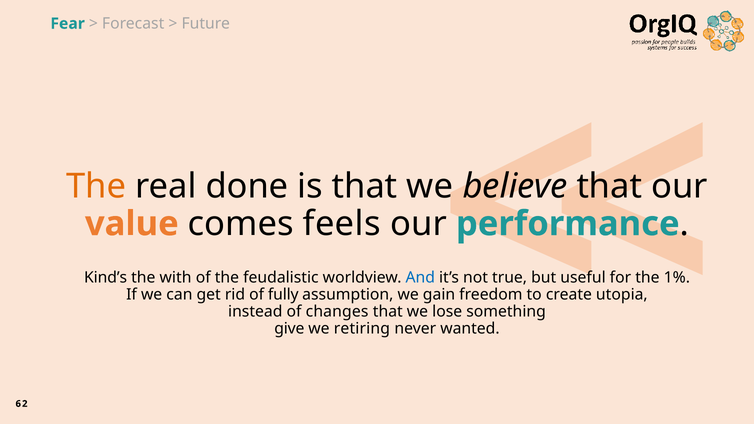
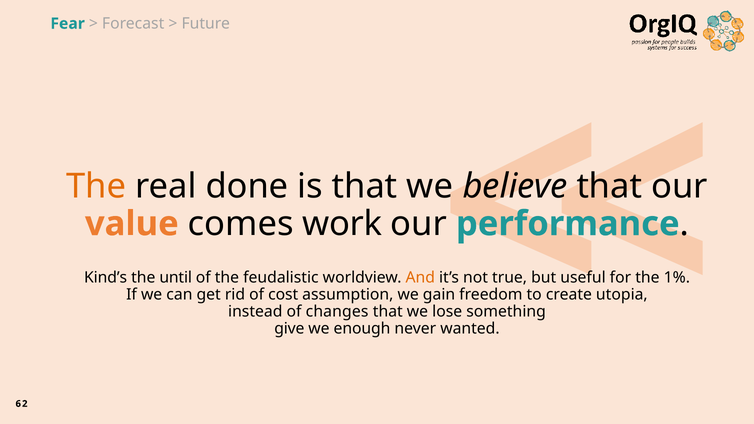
feels: feels -> work
with: with -> until
And colour: blue -> orange
fully: fully -> cost
retiring: retiring -> enough
